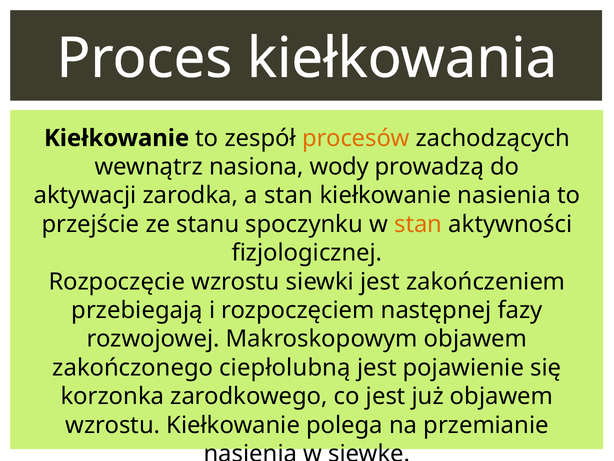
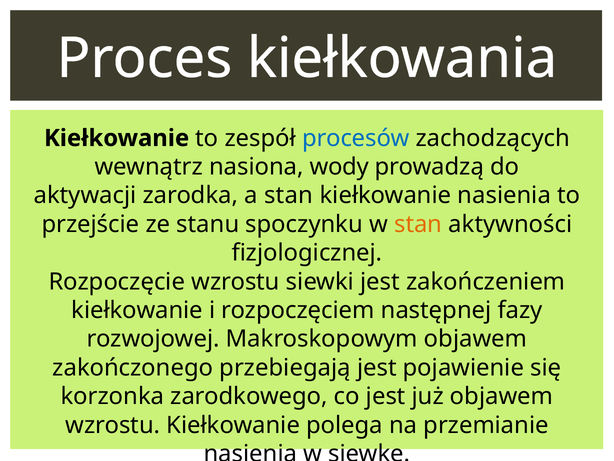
procesów colour: orange -> blue
przebiegają at (137, 310): przebiegają -> kiełkowanie
ciepłolubną: ciepłolubną -> przebiegają
